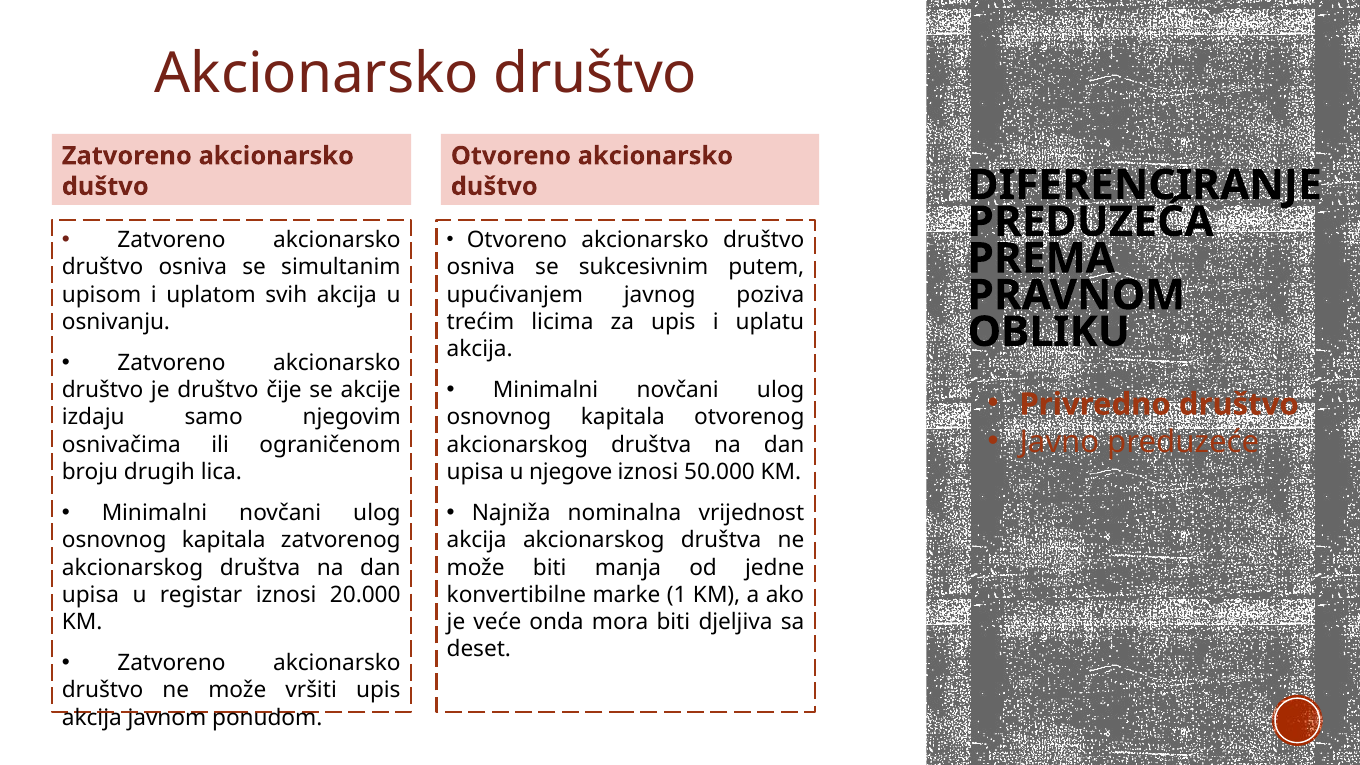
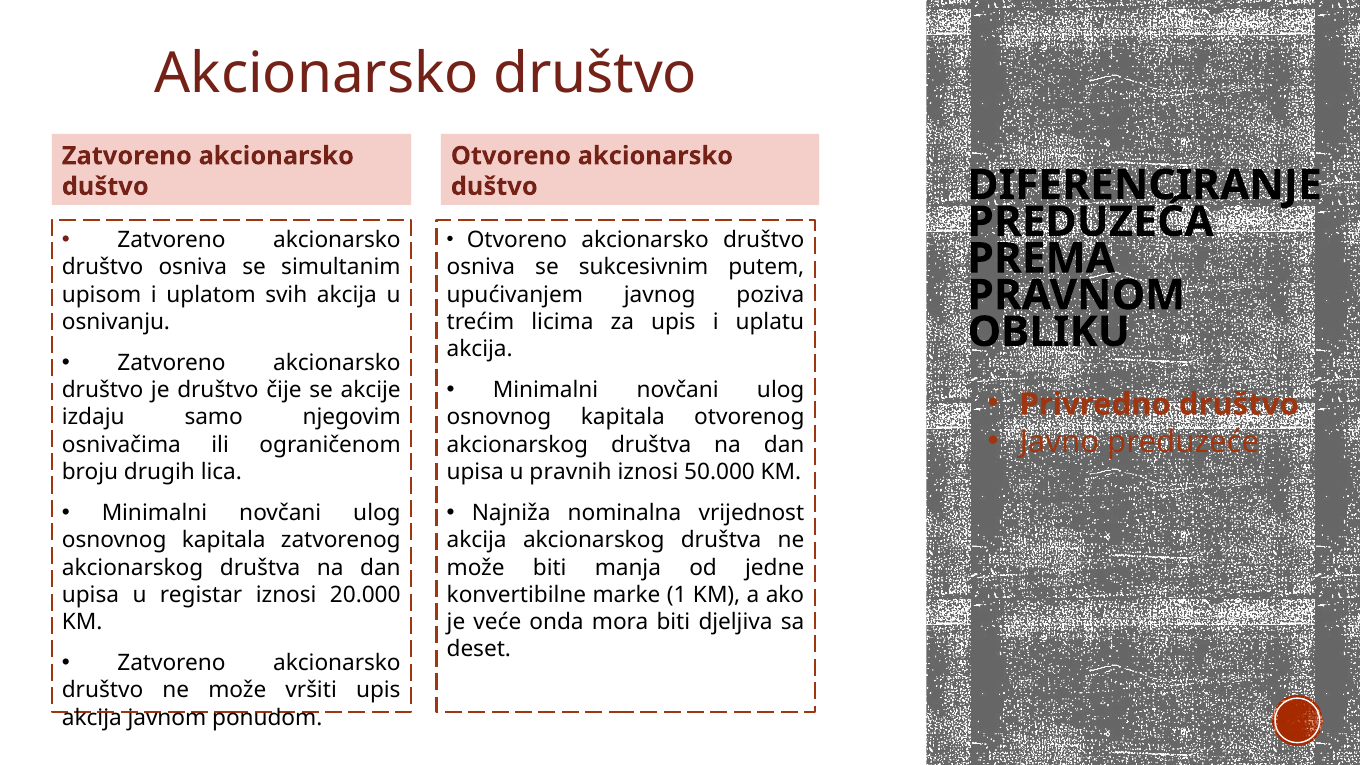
njegove: njegove -> pravnih
